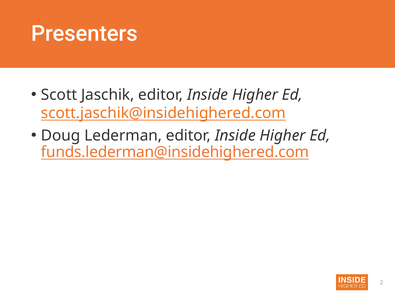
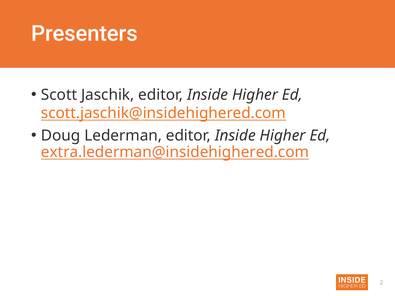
funds.lederman@insidehighered.com: funds.lederman@insidehighered.com -> extra.lederman@insidehighered.com
